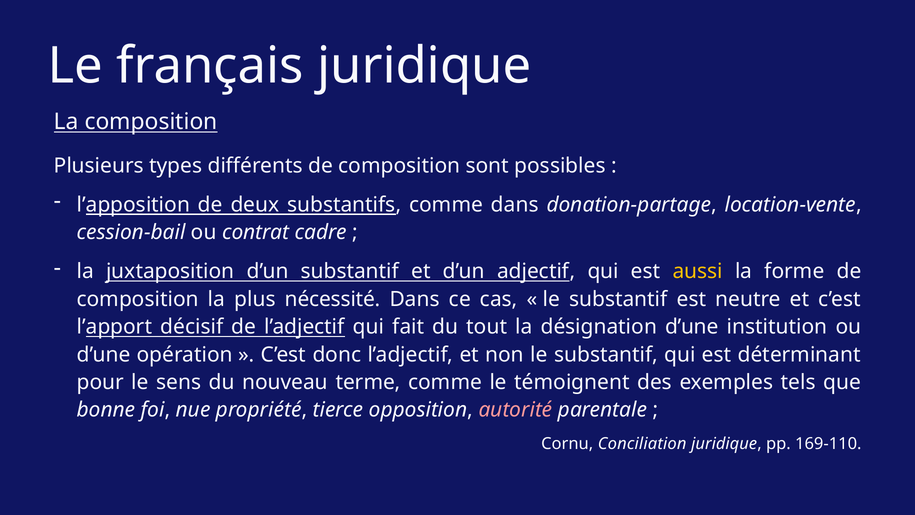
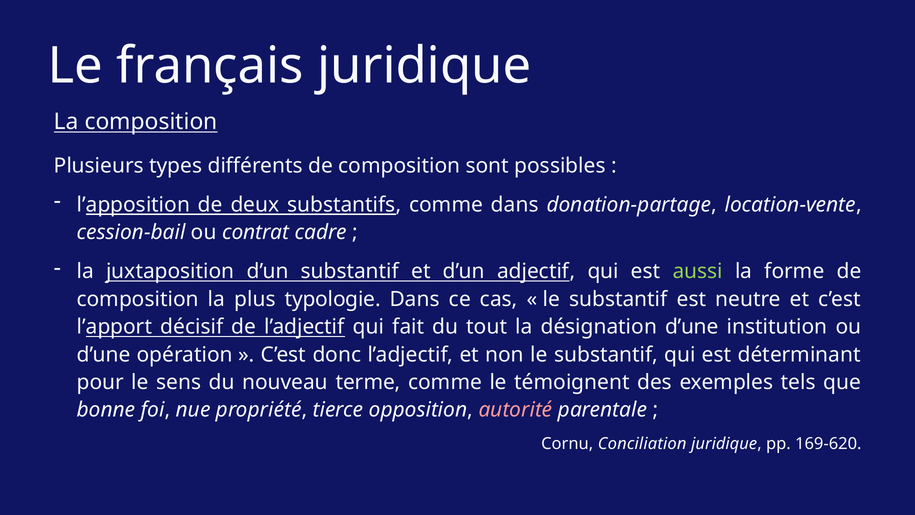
aussi colour: yellow -> light green
nécessité: nécessité -> typologie
169-110: 169-110 -> 169-620
